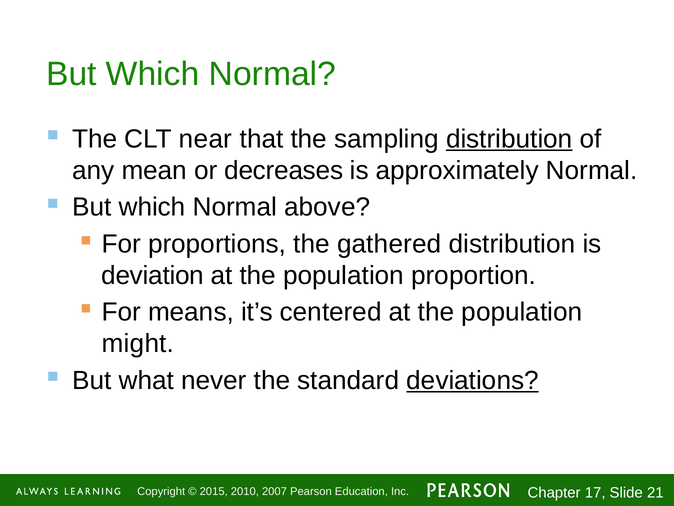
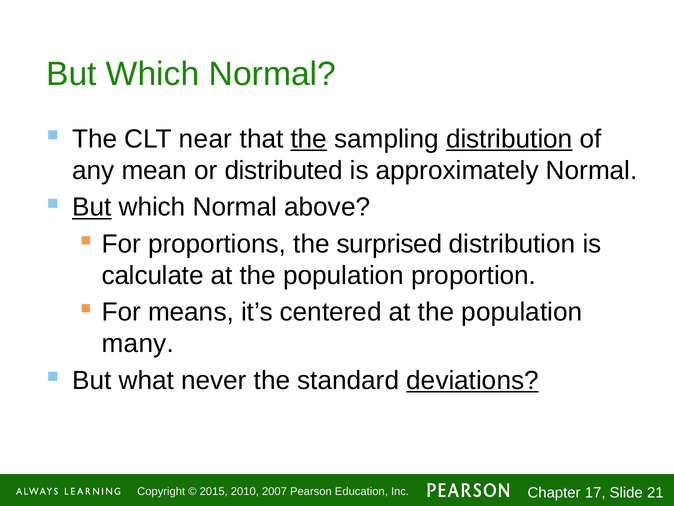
the at (309, 139) underline: none -> present
decreases: decreases -> distributed
But at (92, 207) underline: none -> present
gathered: gathered -> surprised
deviation: deviation -> calculate
might: might -> many
